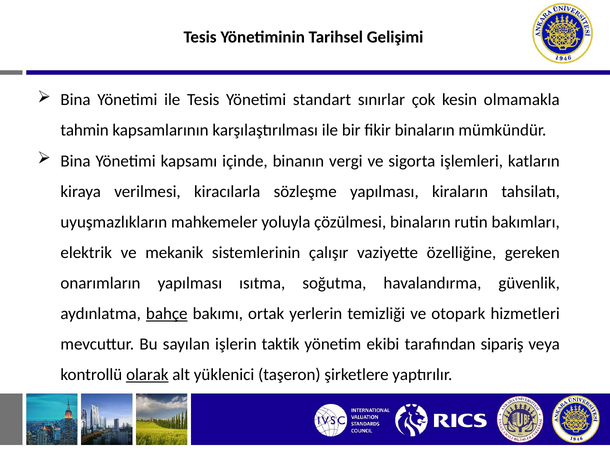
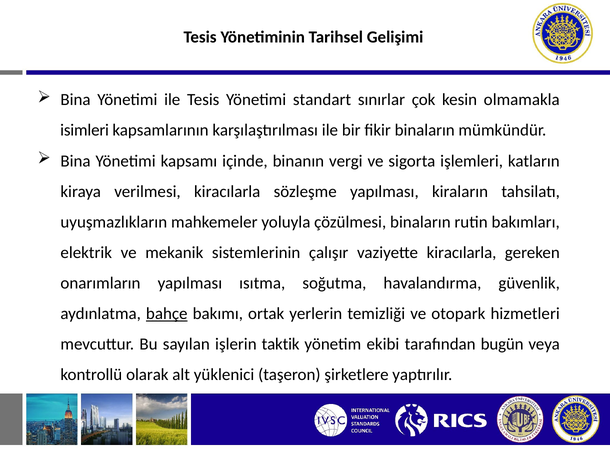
tahmin: tahmin -> isimleri
vaziyette özelliğine: özelliğine -> kiracılarla
sipariş: sipariş -> bugün
olarak underline: present -> none
